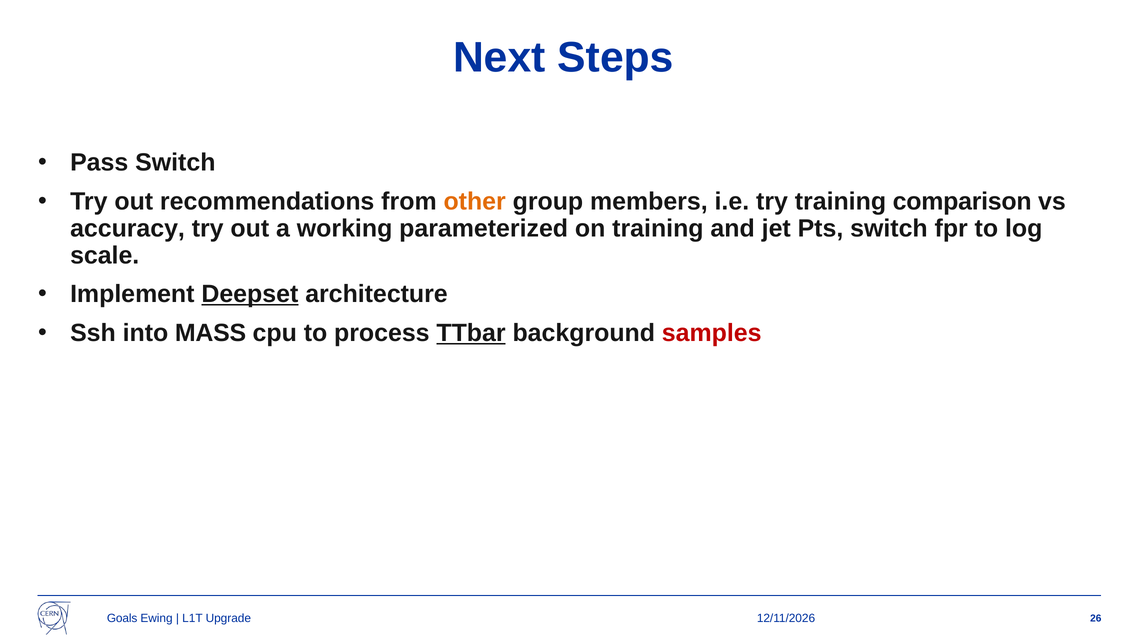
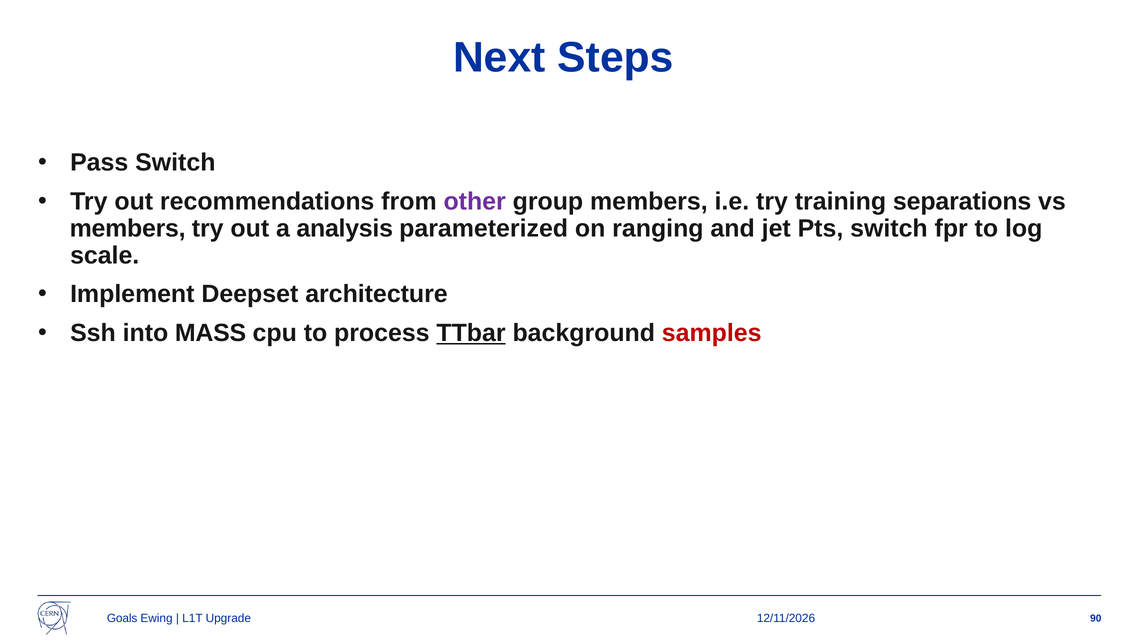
other colour: orange -> purple
comparison: comparison -> separations
accuracy at (128, 228): accuracy -> members
working: working -> analysis
on training: training -> ranging
Deepset underline: present -> none
26: 26 -> 90
